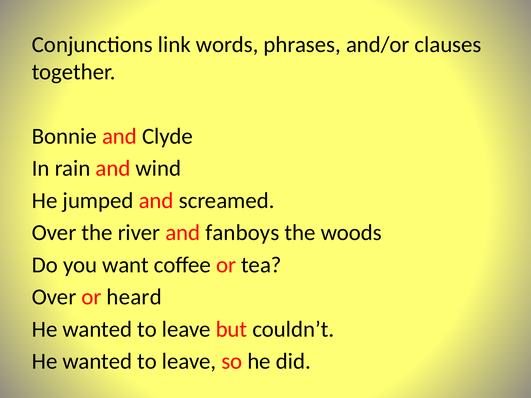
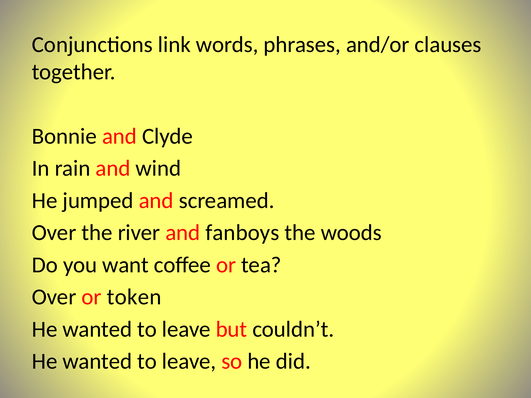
heard: heard -> token
